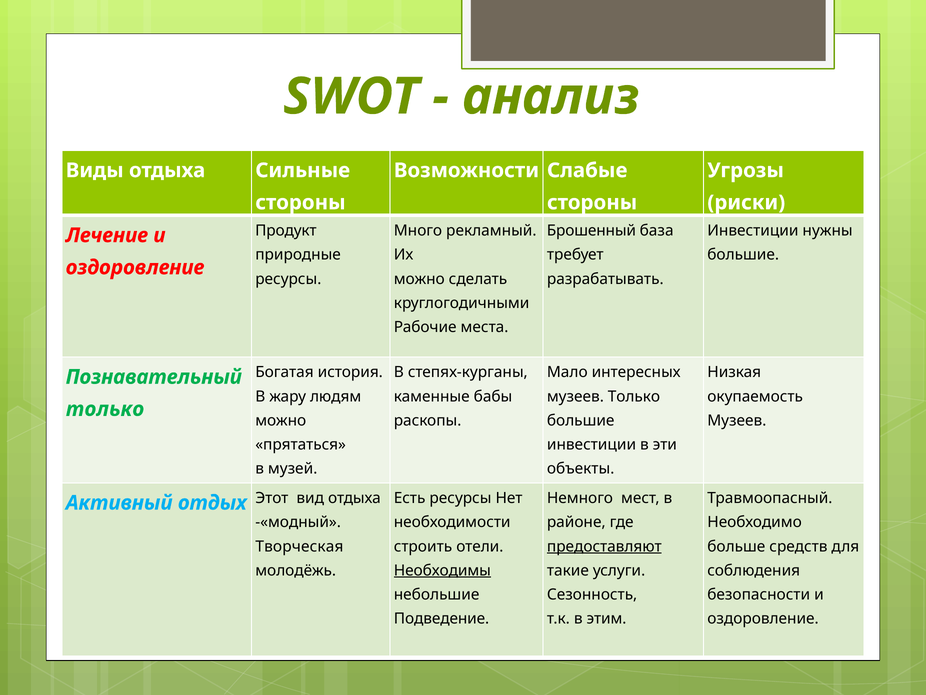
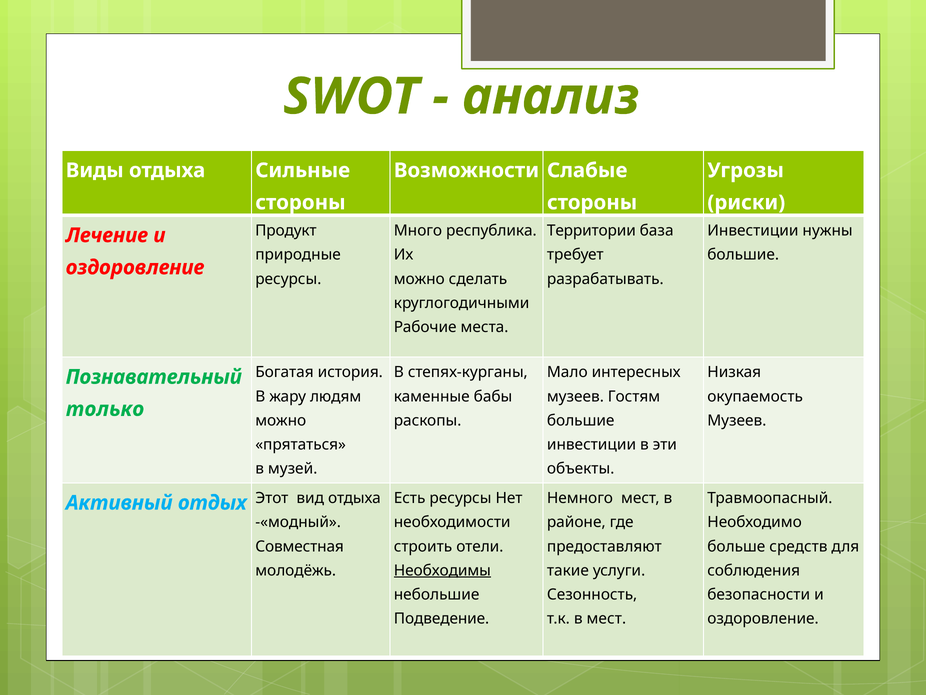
рекламный: рекламный -> республика
Брошенный: Брошенный -> Территории
музеев Только: Только -> Гостям
Творческая: Творческая -> Совместная
предоставляют underline: present -> none
в этим: этим -> мест
